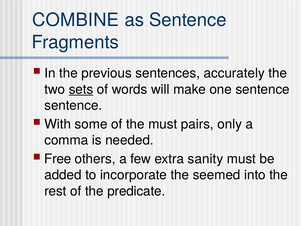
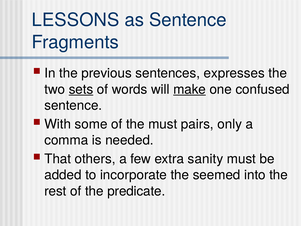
COMBINE: COMBINE -> LESSONS
accurately: accurately -> expresses
make underline: none -> present
one sentence: sentence -> confused
Free: Free -> That
